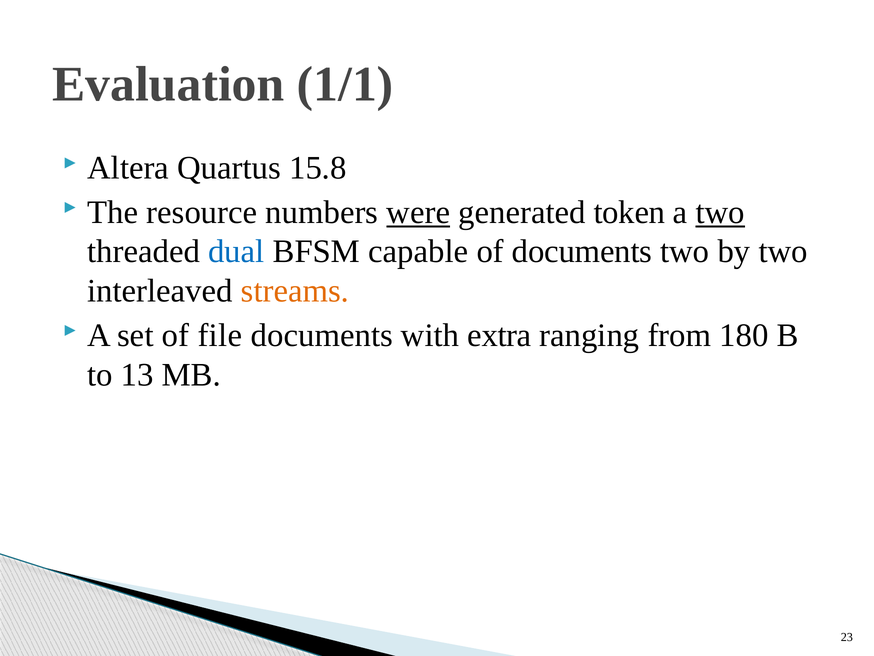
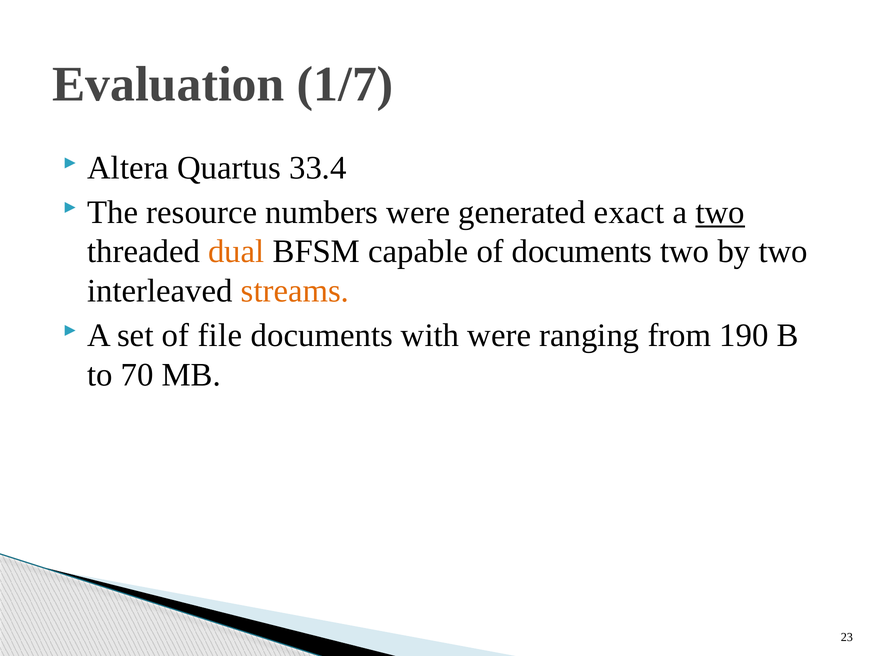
1/1: 1/1 -> 1/7
15.8: 15.8 -> 33.4
were at (418, 212) underline: present -> none
token: token -> exact
dual colour: blue -> orange
with extra: extra -> were
180: 180 -> 190
13: 13 -> 70
